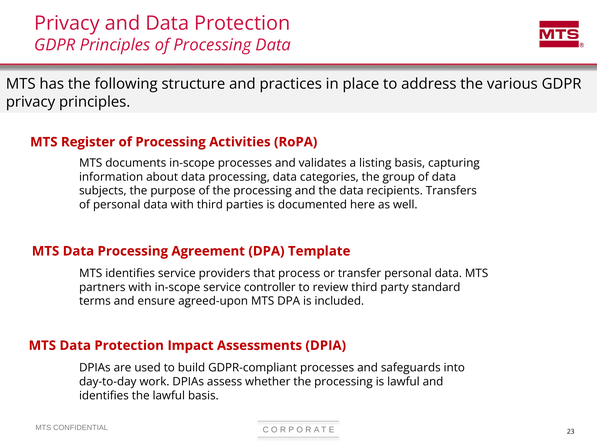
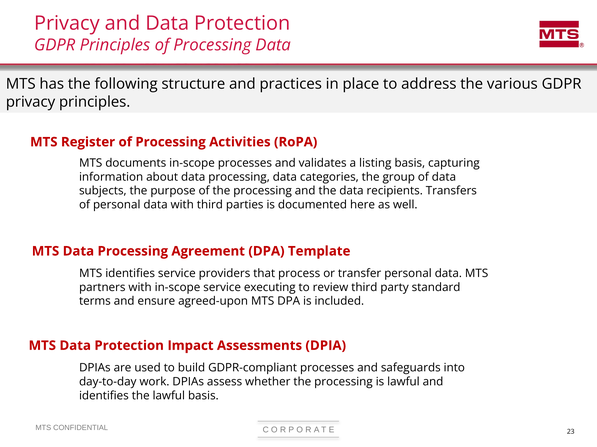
controller: controller -> executing
